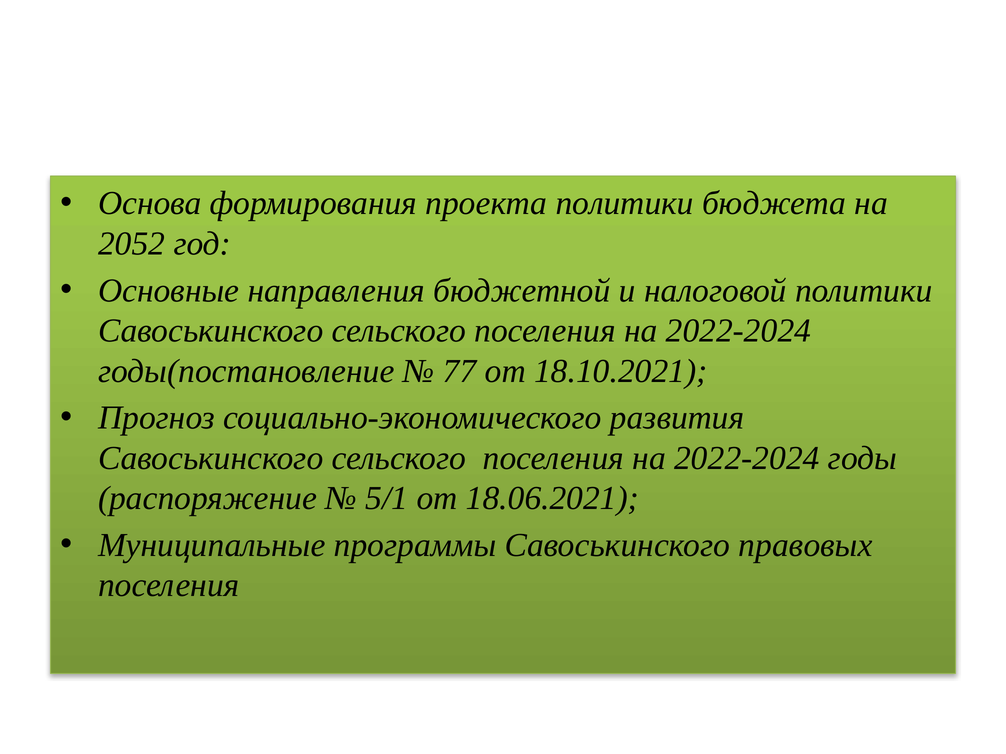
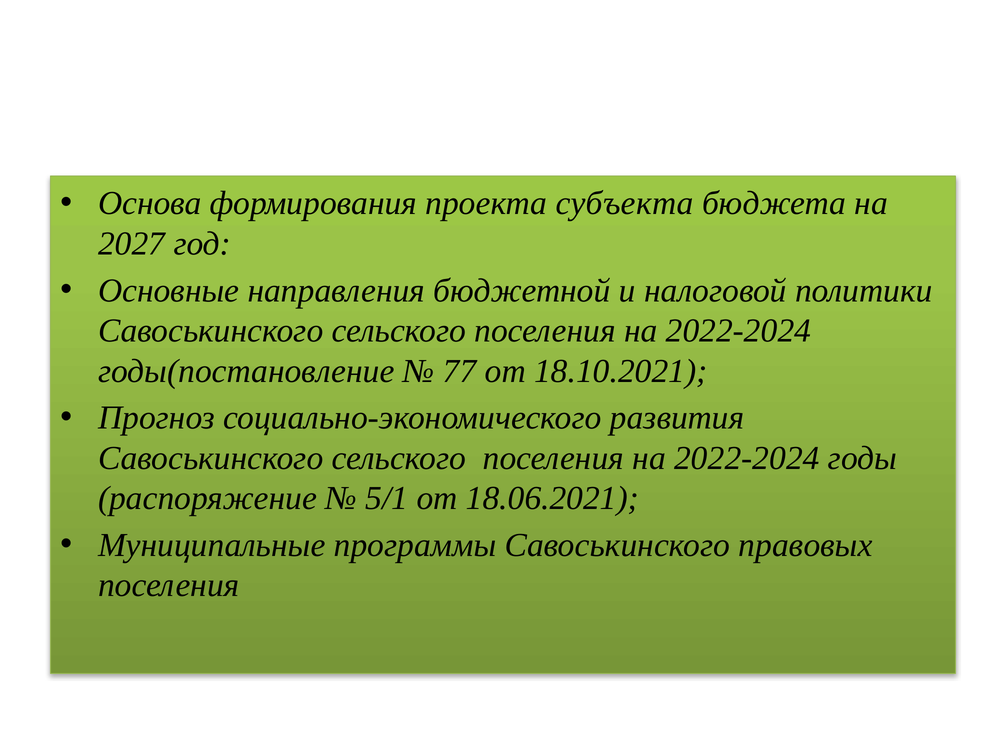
проекта политики: политики -> субъекта
2052: 2052 -> 2027
